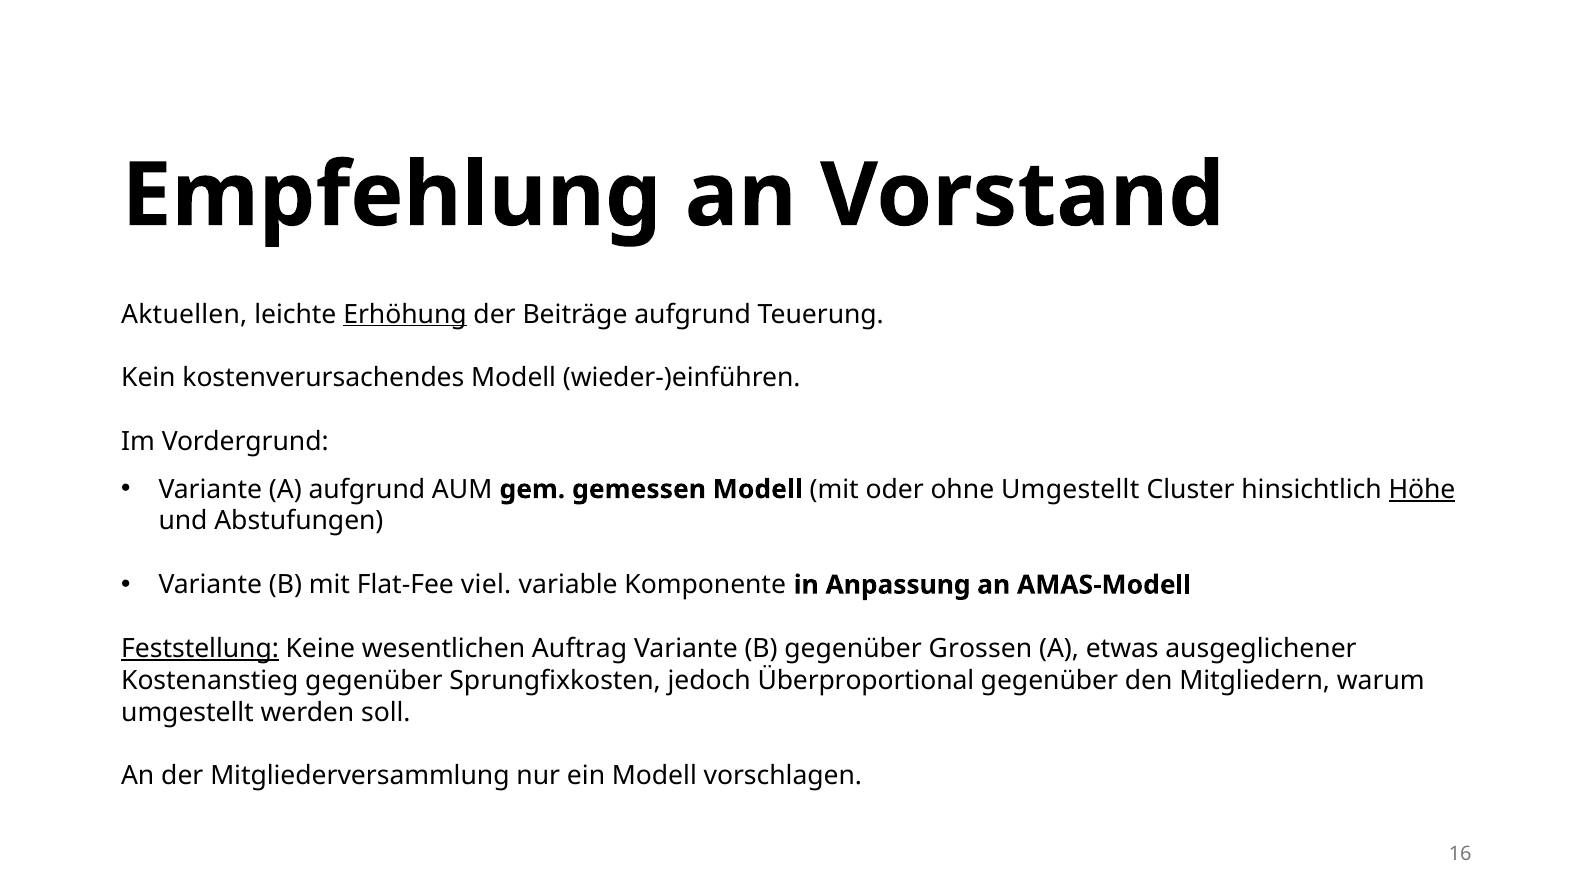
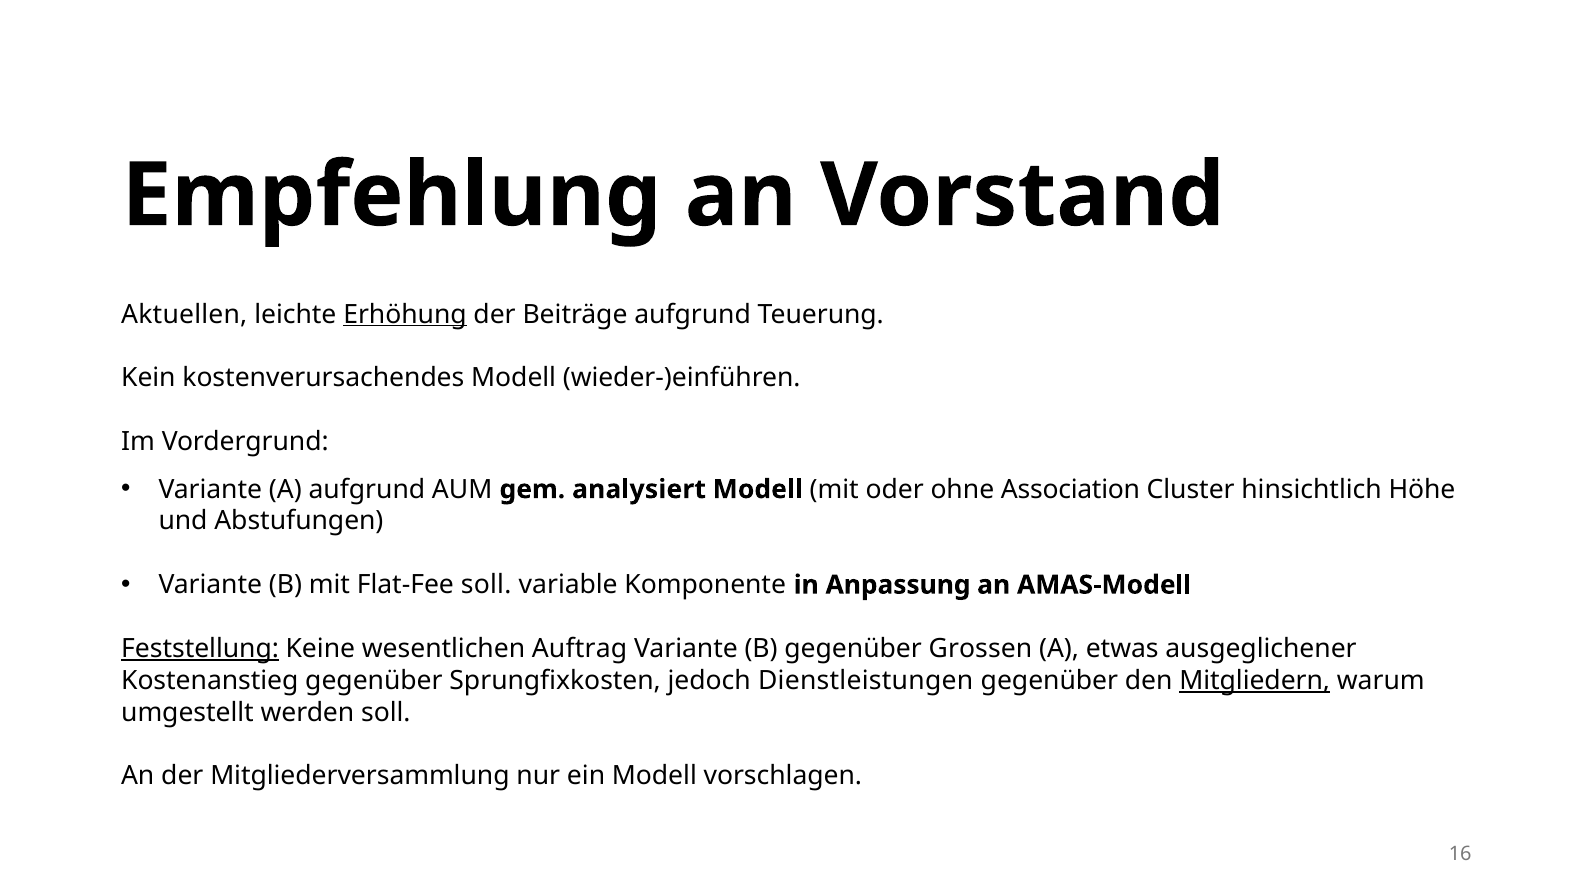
gemessen: gemessen -> analysiert
ohne Umgestellt: Umgestellt -> Association
Höhe underline: present -> none
Flat-Fee viel: viel -> soll
Überproportional: Überproportional -> Dienstleistungen
Mitgliedern underline: none -> present
